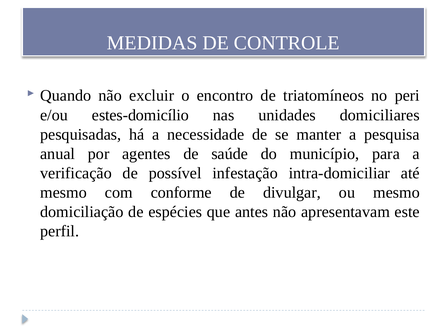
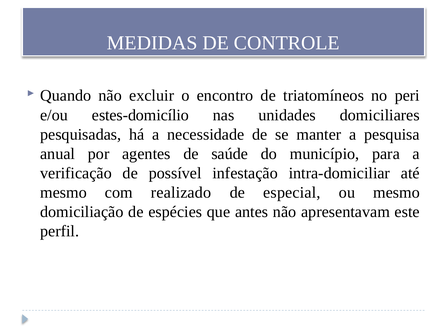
conforme: conforme -> realizado
divulgar: divulgar -> especial
